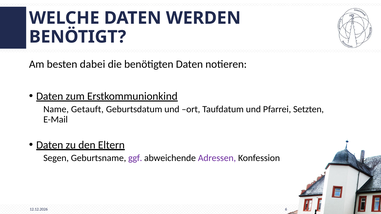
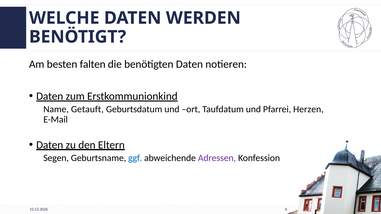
dabei: dabei -> falten
Setzten: Setzten -> Herzen
ggf colour: purple -> blue
